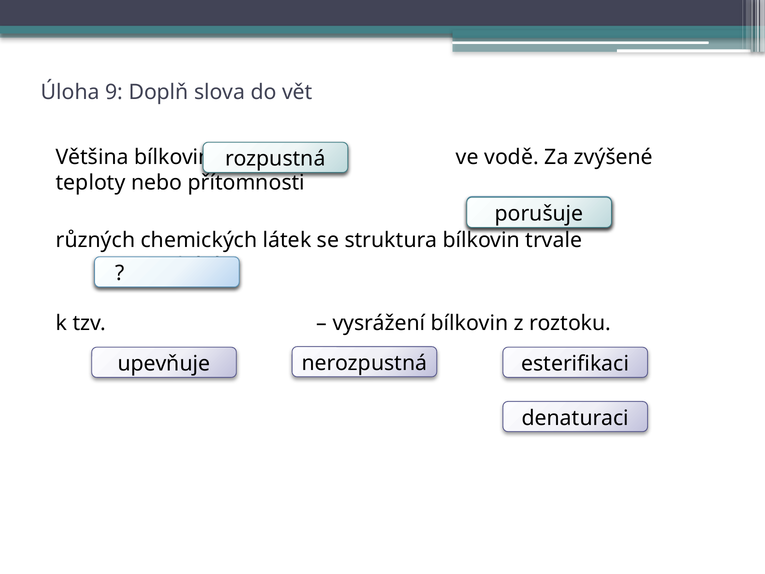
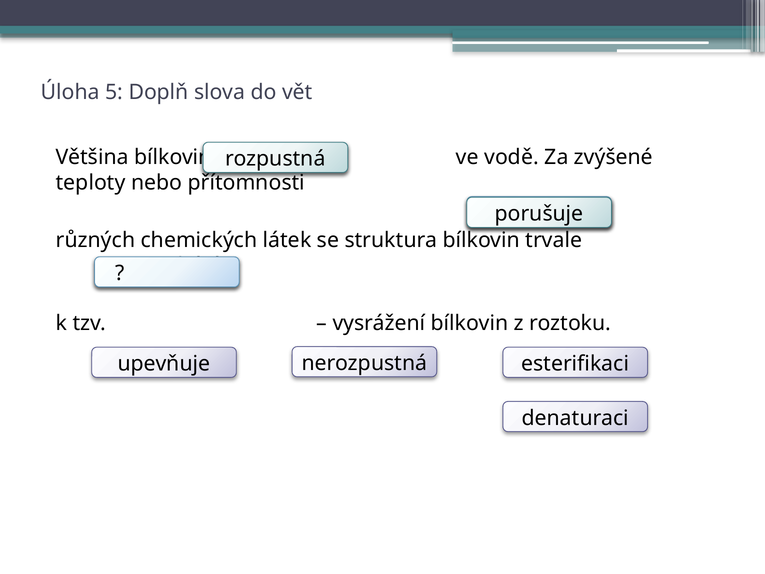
9: 9 -> 5
